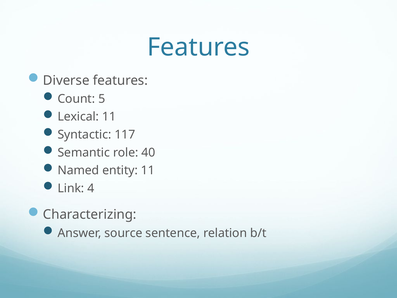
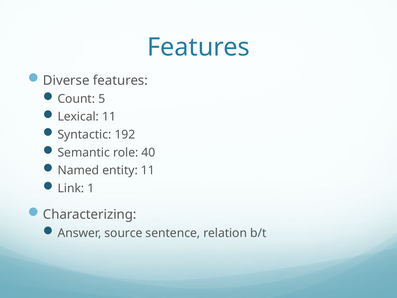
117: 117 -> 192
4: 4 -> 1
